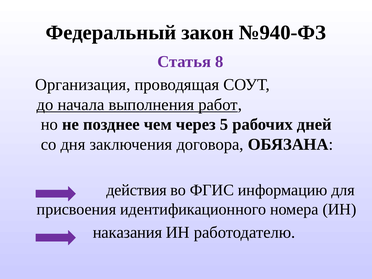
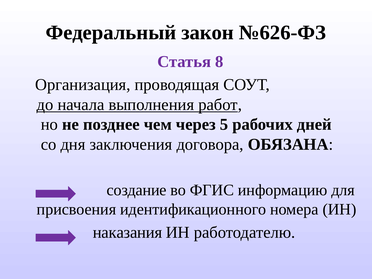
№940-ФЗ: №940-ФЗ -> №626-ФЗ
действия: действия -> создание
